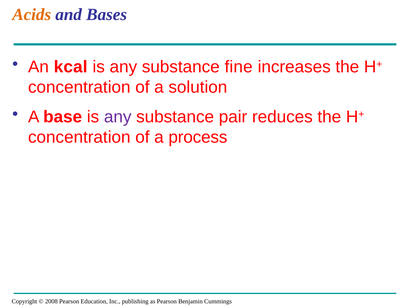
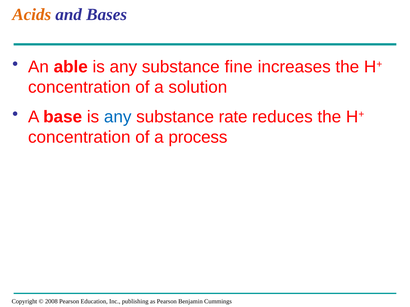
kcal: kcal -> able
any at (118, 117) colour: purple -> blue
pair: pair -> rate
